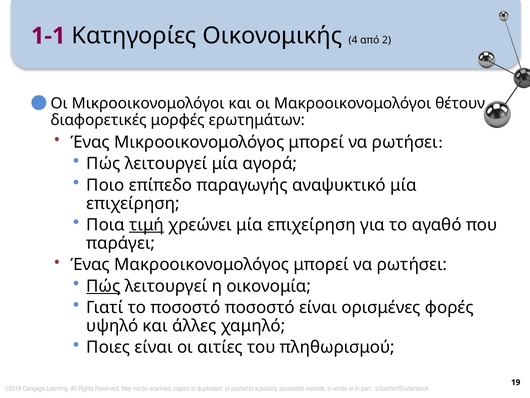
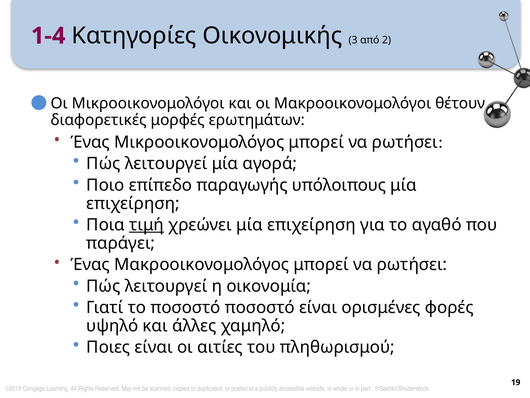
1-1: 1-1 -> 1-4
4: 4 -> 3
αναψυκτικό: αναψυκτικό -> υπόλοιπους
Πώς at (103, 286) underline: present -> none
